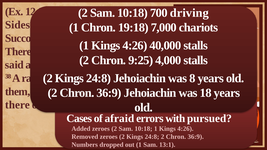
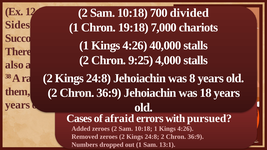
driving: driving -> divided
said: said -> also
there at (17, 105): there -> years
